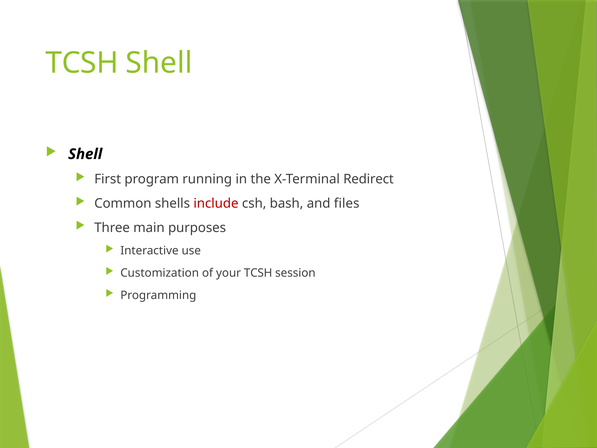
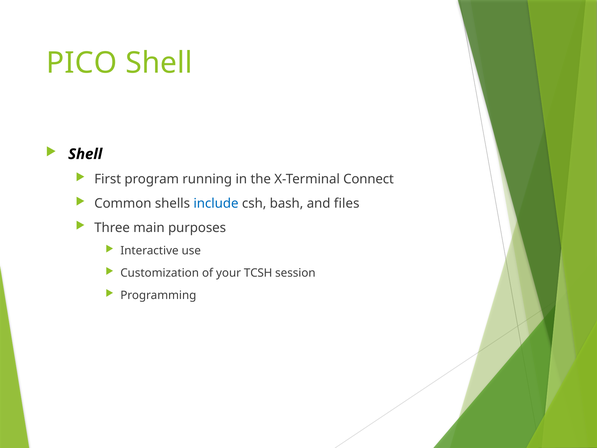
TCSH at (82, 63): TCSH -> PICO
Redirect: Redirect -> Connect
include colour: red -> blue
